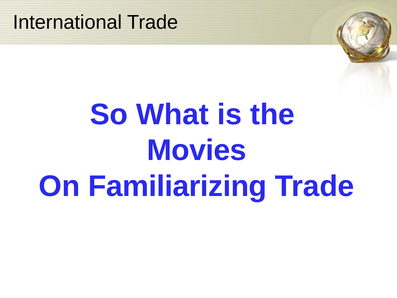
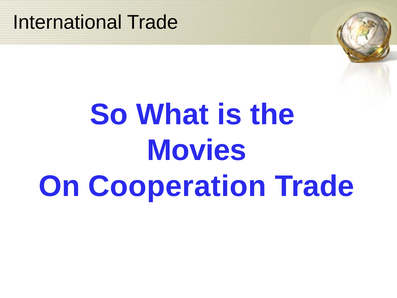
Familiarizing: Familiarizing -> Cooperation
